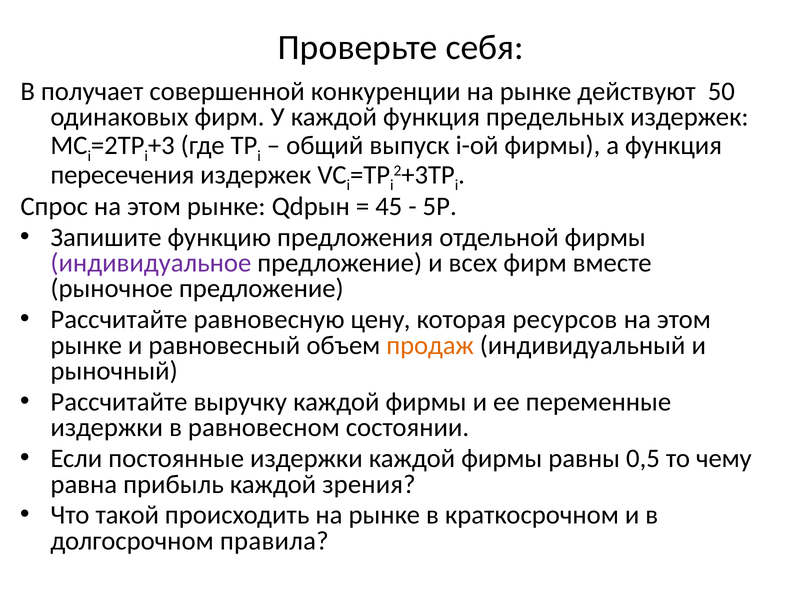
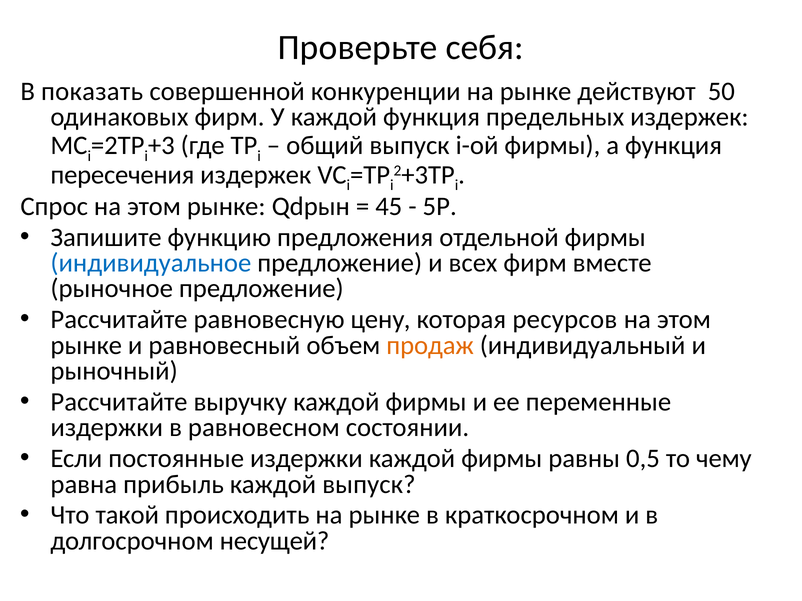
получает: получает -> показать
индивидуальное colour: purple -> blue
каждой зрения: зрения -> выпуск
правила: правила -> несущей
